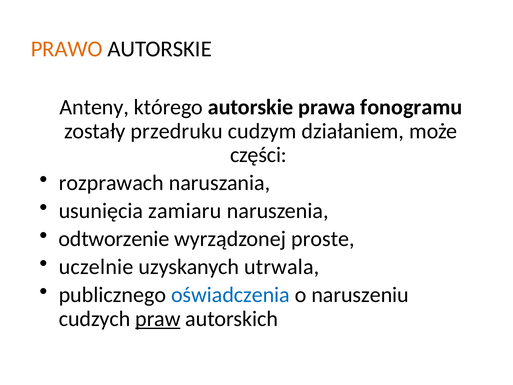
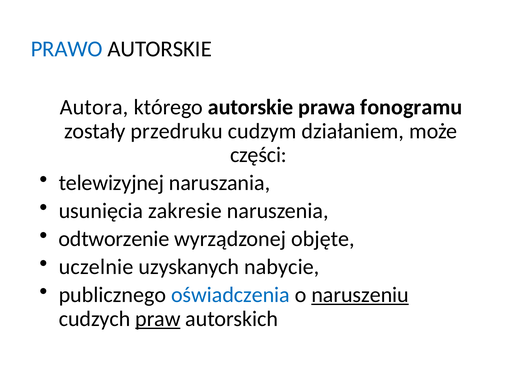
PRAWO colour: orange -> blue
Anteny: Anteny -> Autora
rozprawach: rozprawach -> telewizyjnej
zamiaru: zamiaru -> zakresie
proste: proste -> objęte
utrwala: utrwala -> nabycie
naruszeniu underline: none -> present
